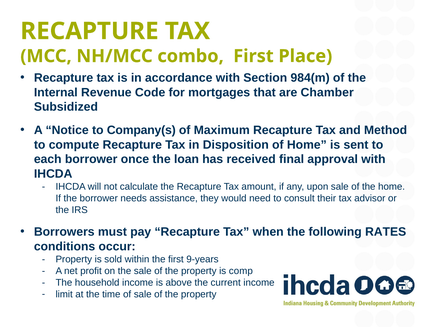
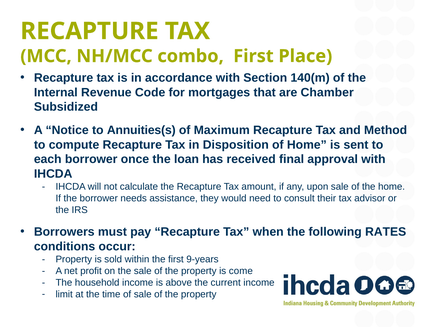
984(m: 984(m -> 140(m
Company(s: Company(s -> Annuities(s
comp: comp -> come
